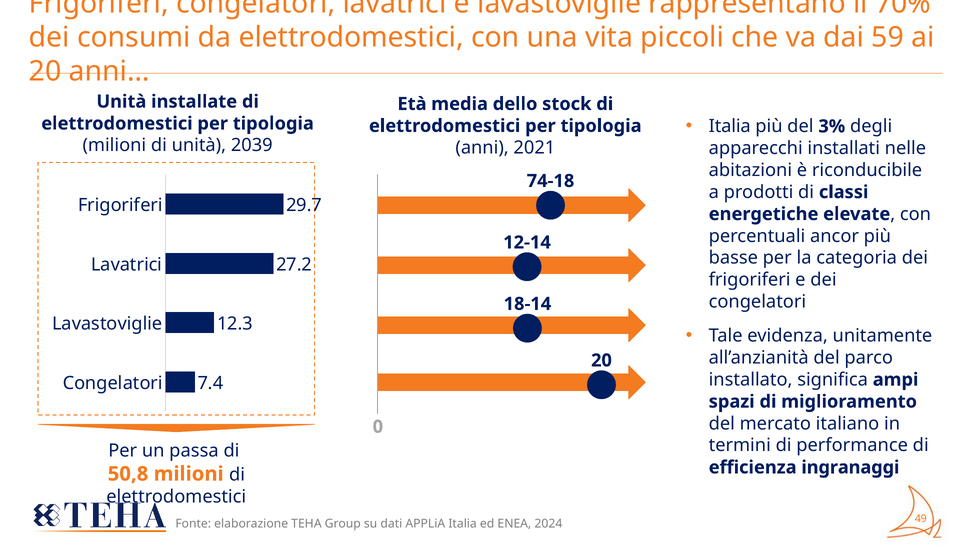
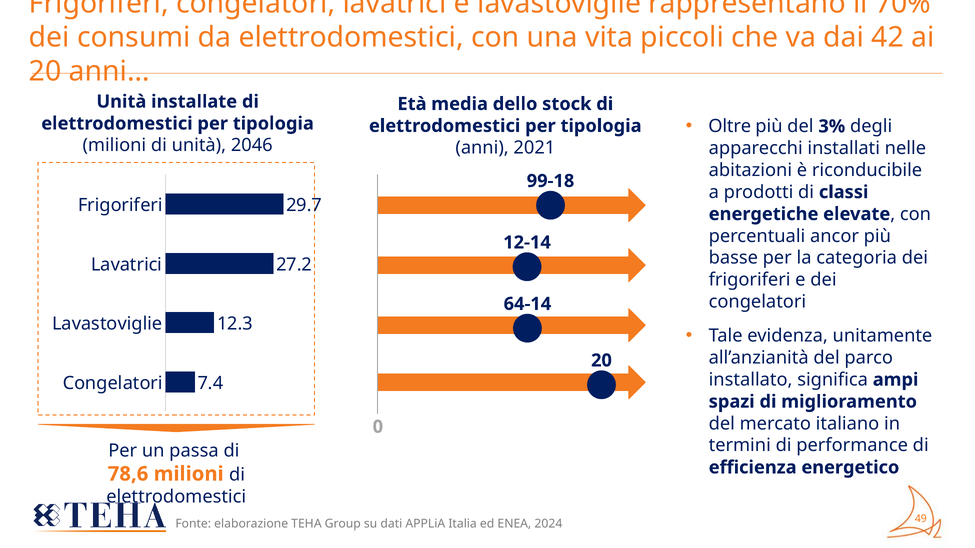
59: 59 -> 42
Italia at (730, 126): Italia -> Oltre
2039: 2039 -> 2046
74-18: 74-18 -> 99-18
18-14: 18-14 -> 64-14
ingranaggi: ingranaggi -> energetico
50,8: 50,8 -> 78,6
